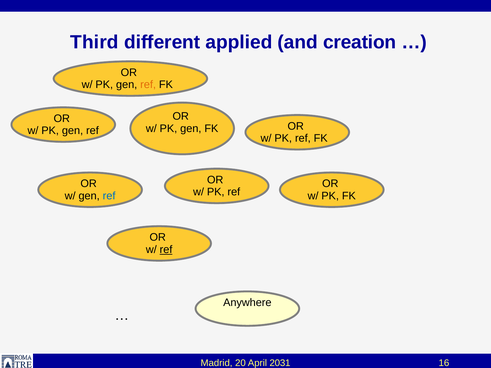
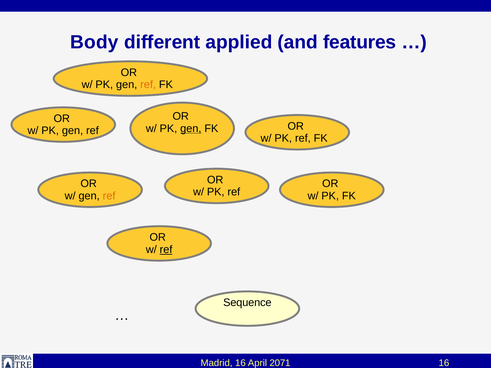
Third: Third -> Body
creation: creation -> features
gen at (191, 129) underline: none -> present
ref at (109, 196) colour: blue -> orange
Anywhere: Anywhere -> Sequence
Madrid 20: 20 -> 16
2031: 2031 -> 2071
